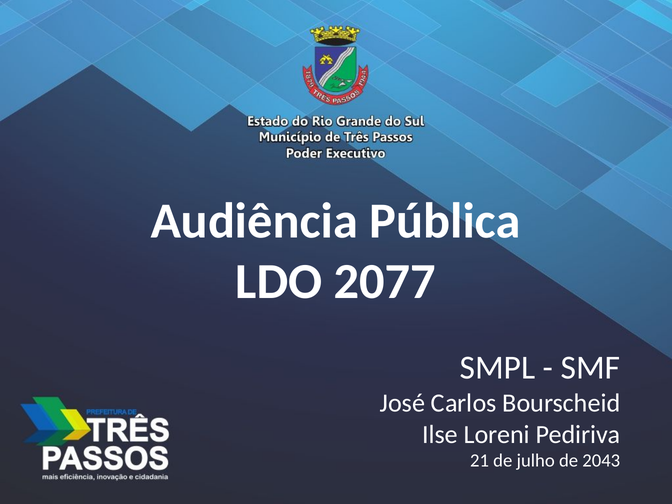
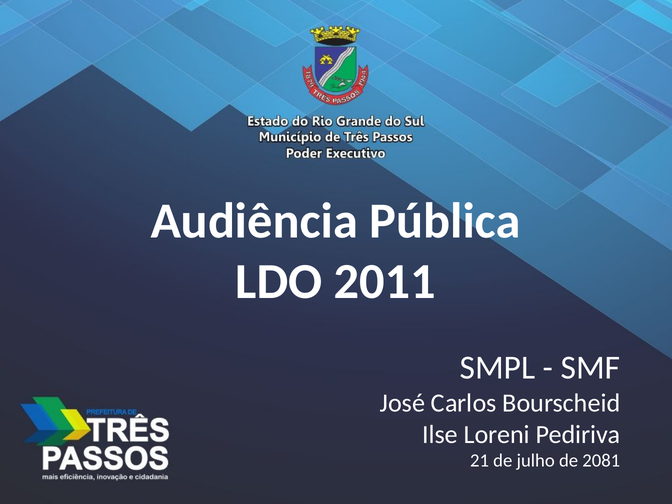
2077: 2077 -> 2011
2043: 2043 -> 2081
